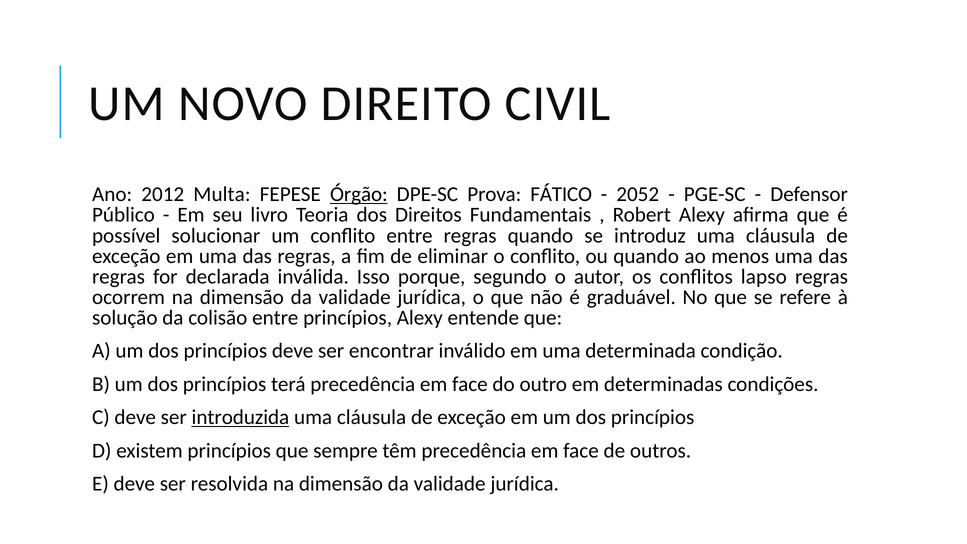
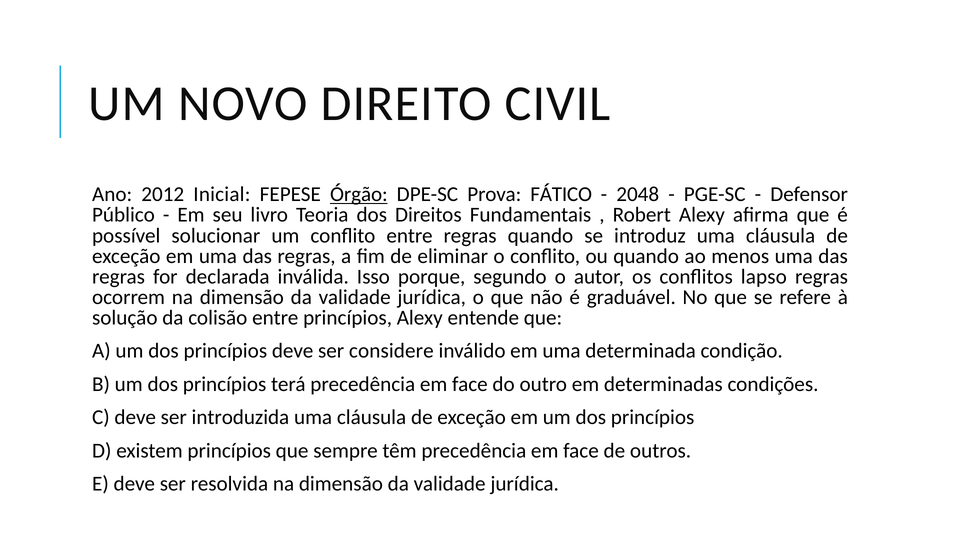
Multa: Multa -> Inicial
2052: 2052 -> 2048
encontrar: encontrar -> considere
introduzida underline: present -> none
